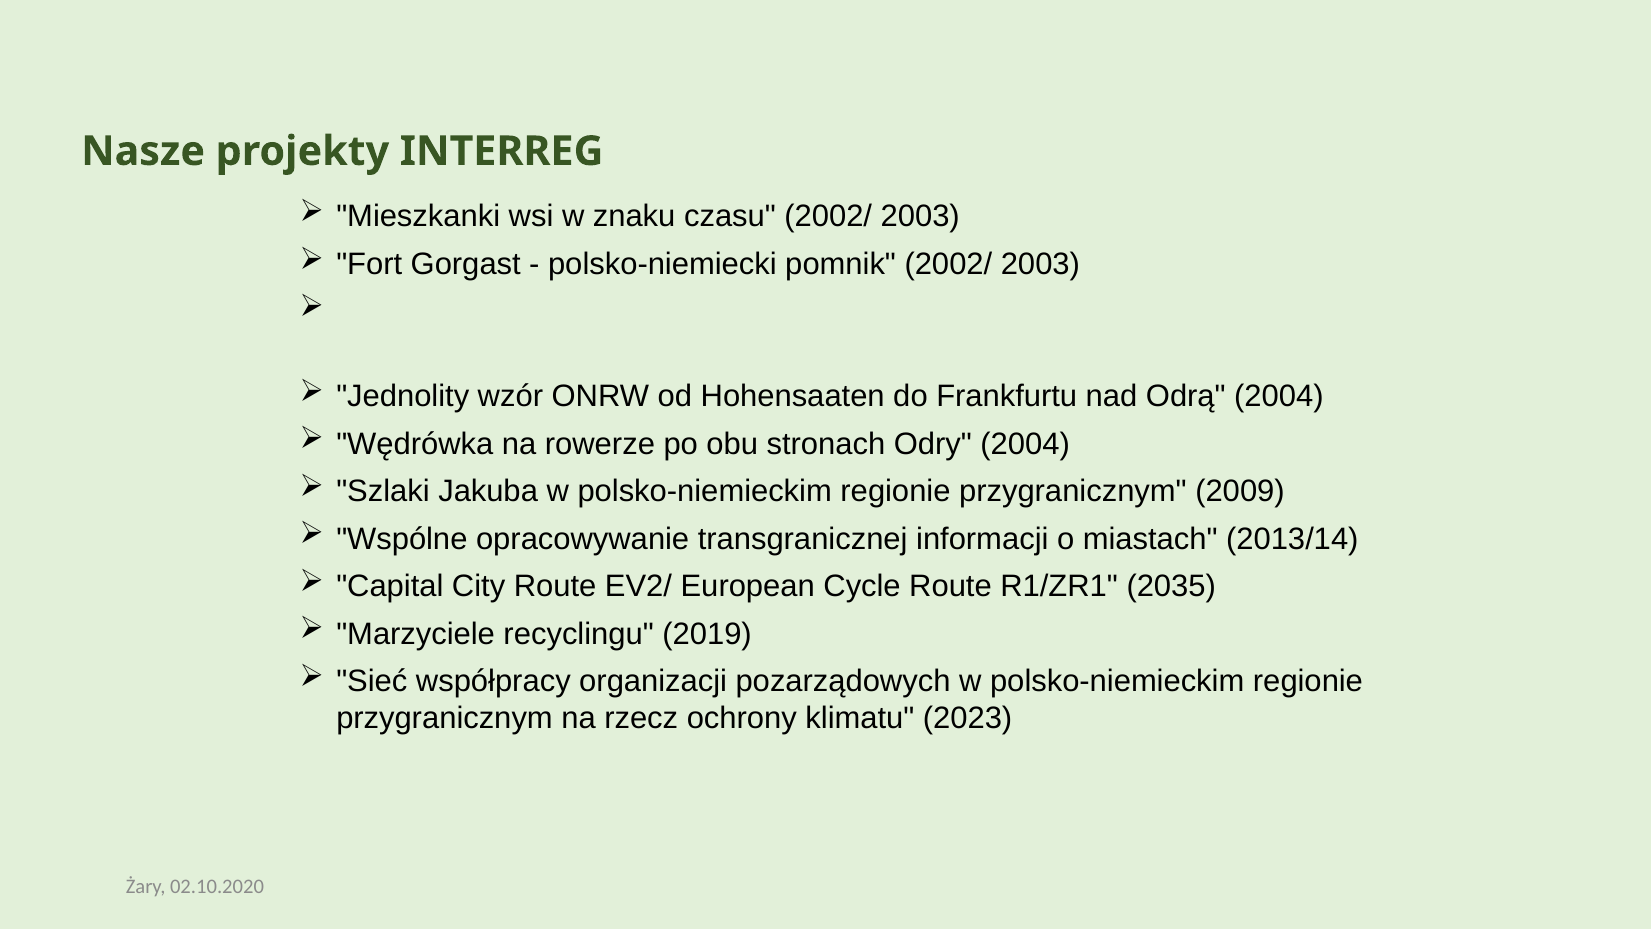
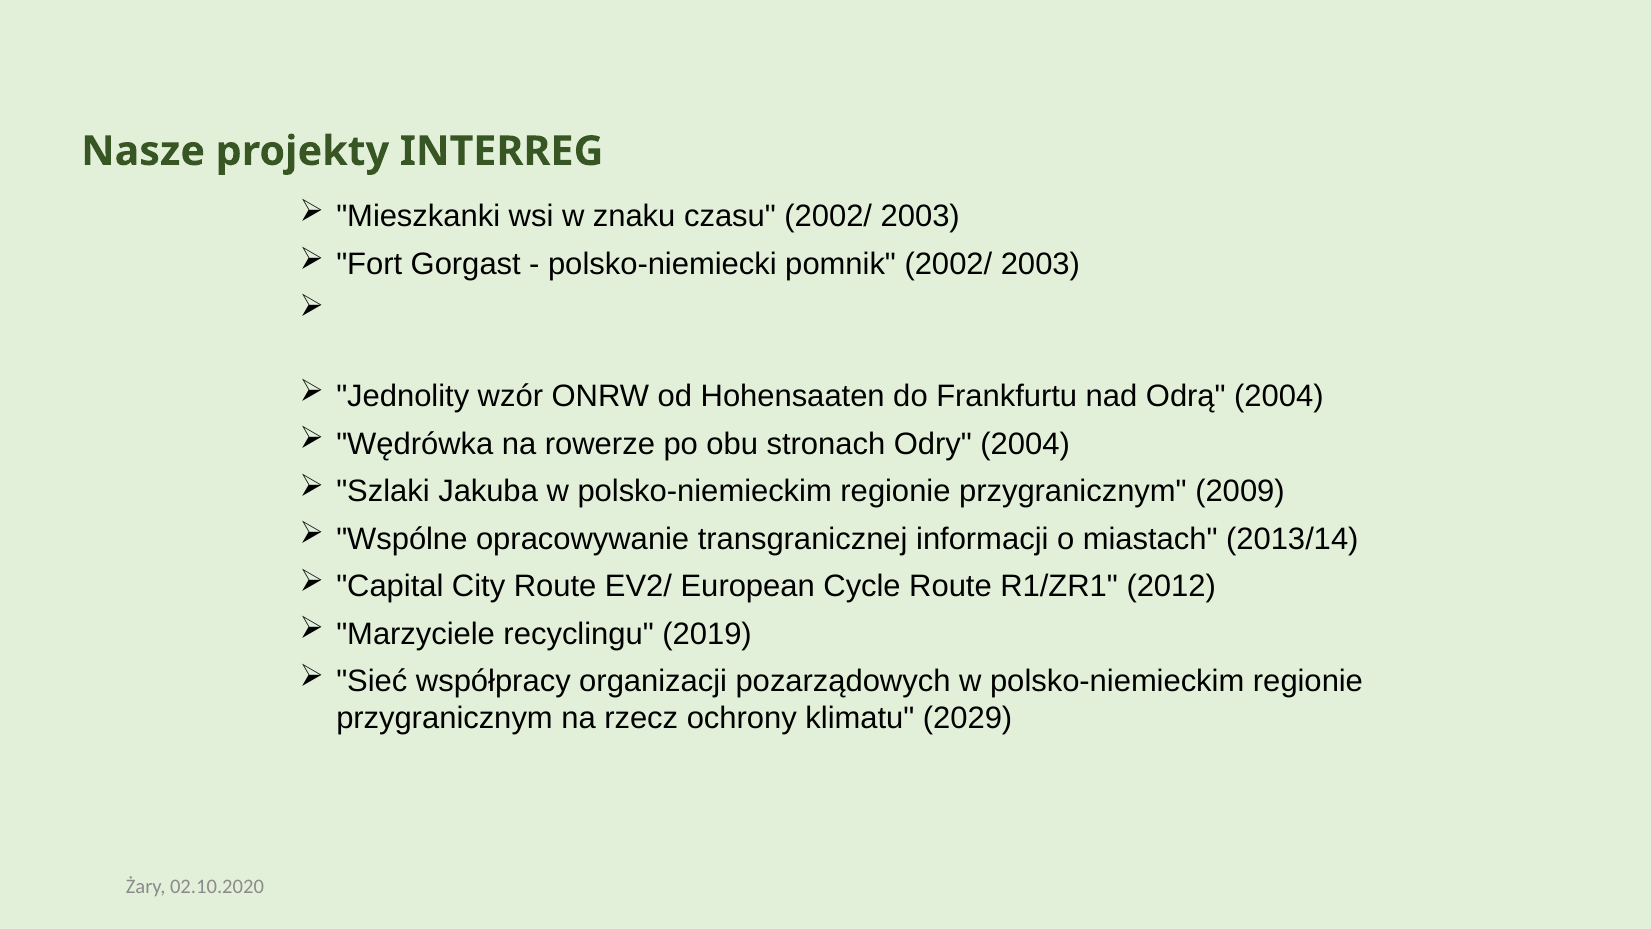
2035: 2035 -> 2012
2023: 2023 -> 2029
